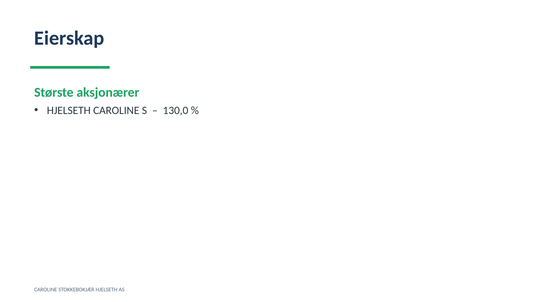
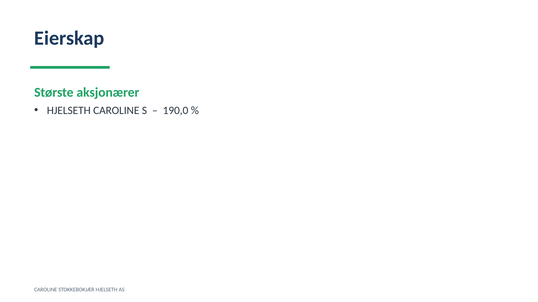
130,0: 130,0 -> 190,0
